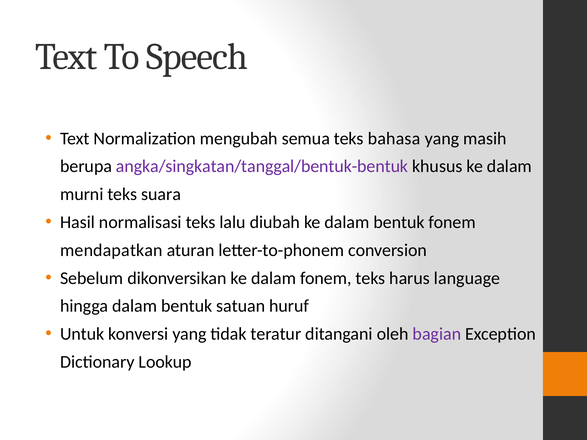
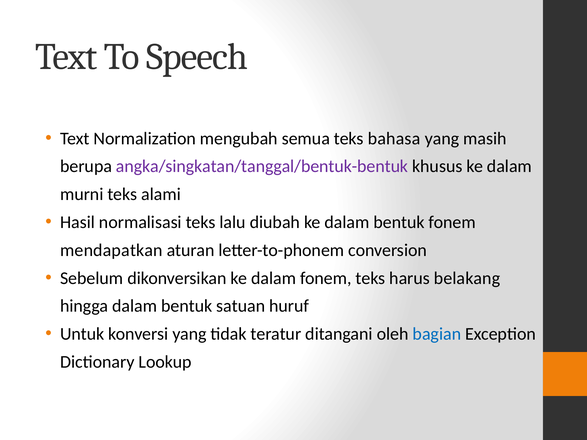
suara: suara -> alami
language: language -> belakang
bagian colour: purple -> blue
